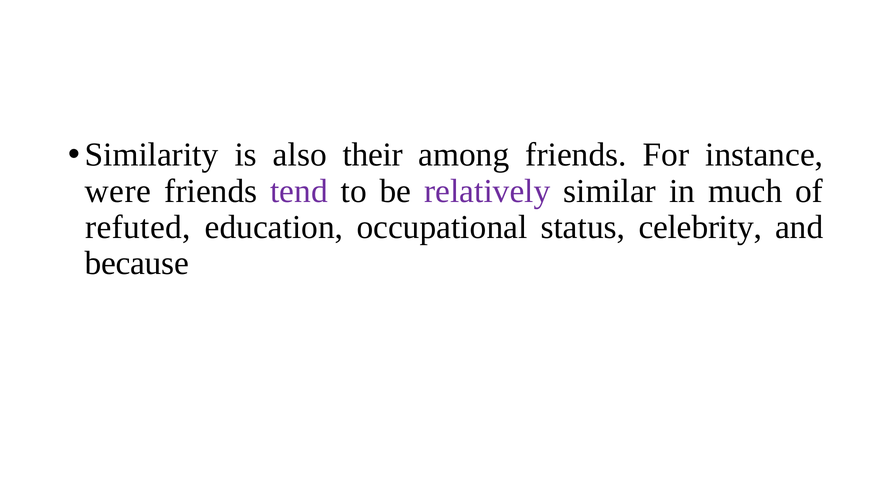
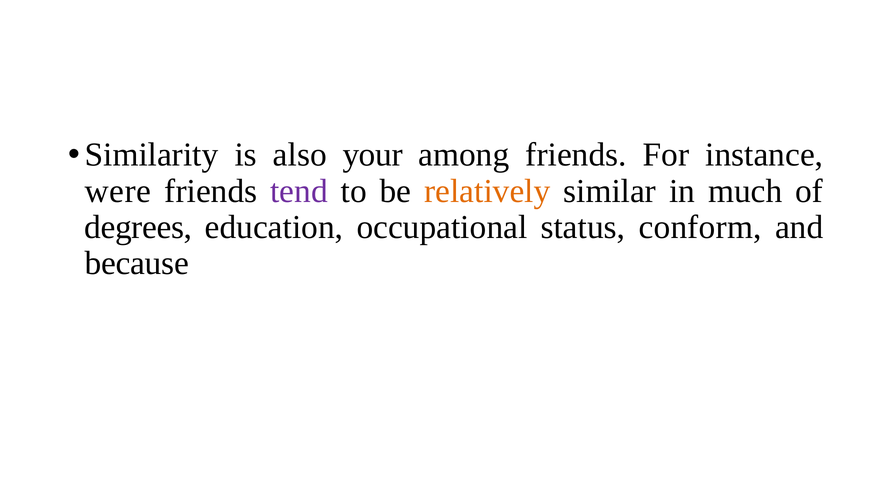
their: their -> your
relatively colour: purple -> orange
refuted: refuted -> degrees
celebrity: celebrity -> conform
